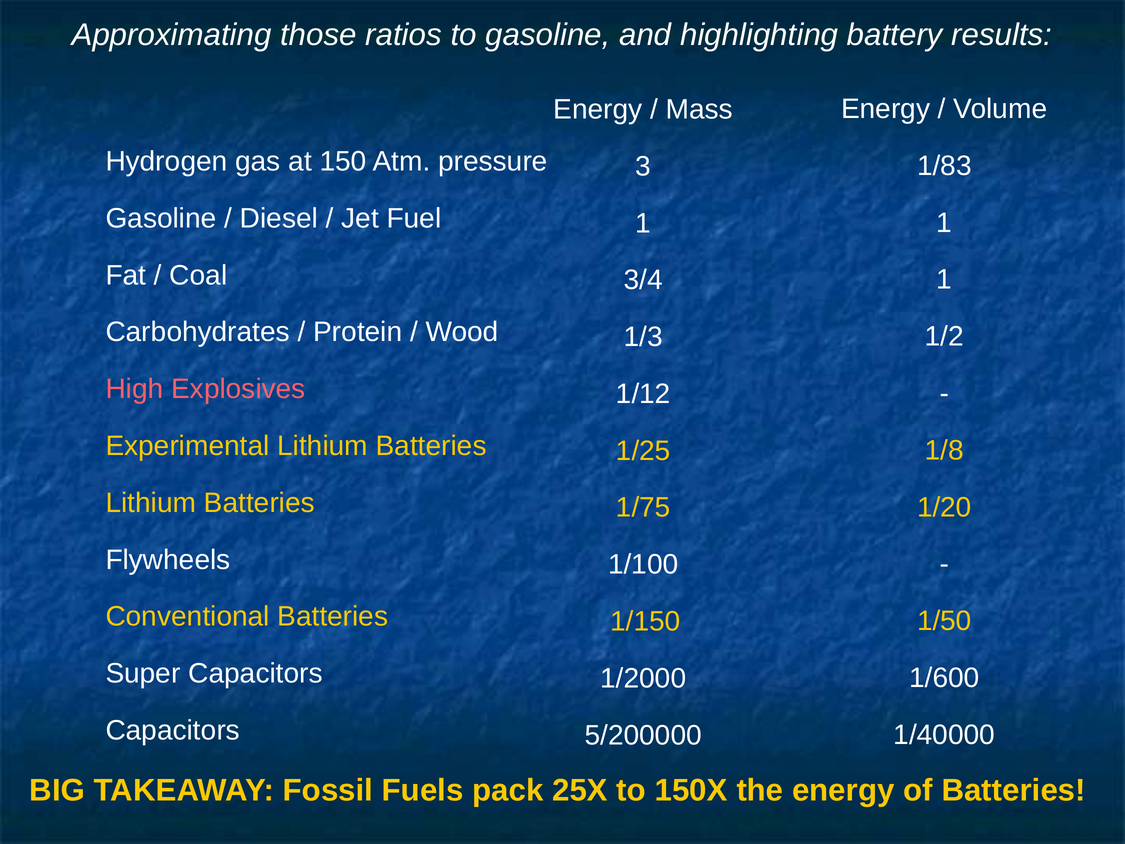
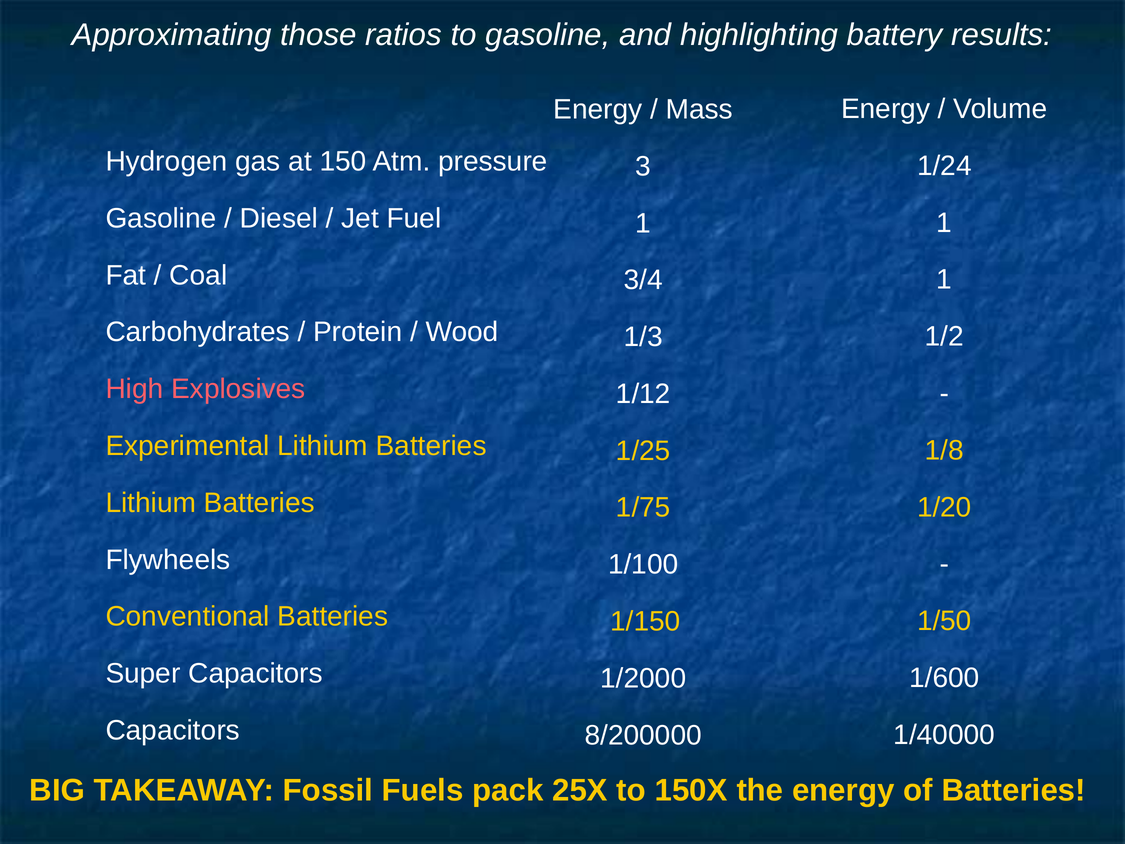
1/83: 1/83 -> 1/24
5/200000: 5/200000 -> 8/200000
